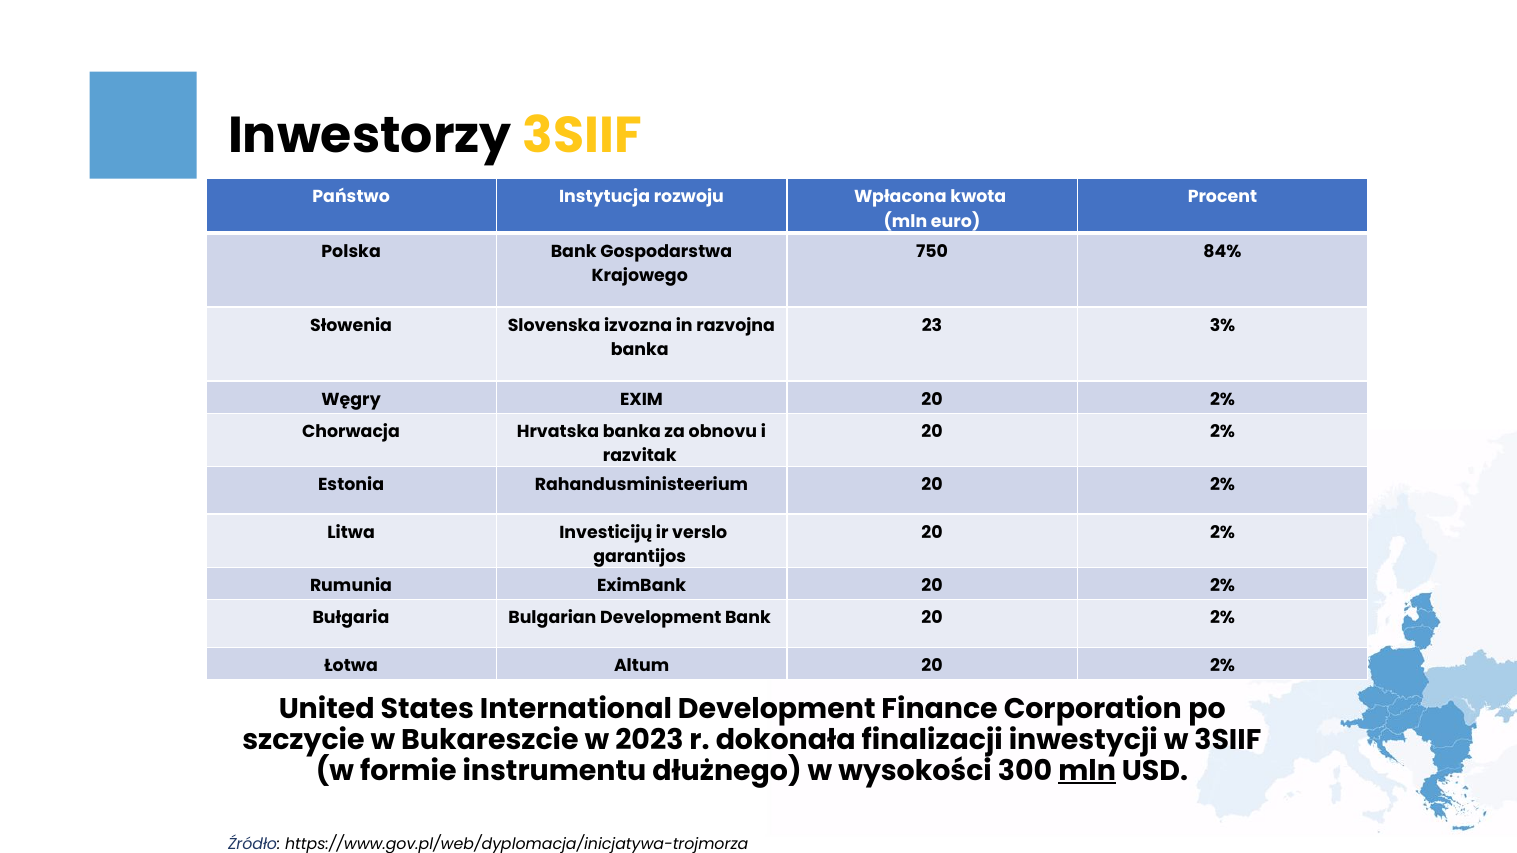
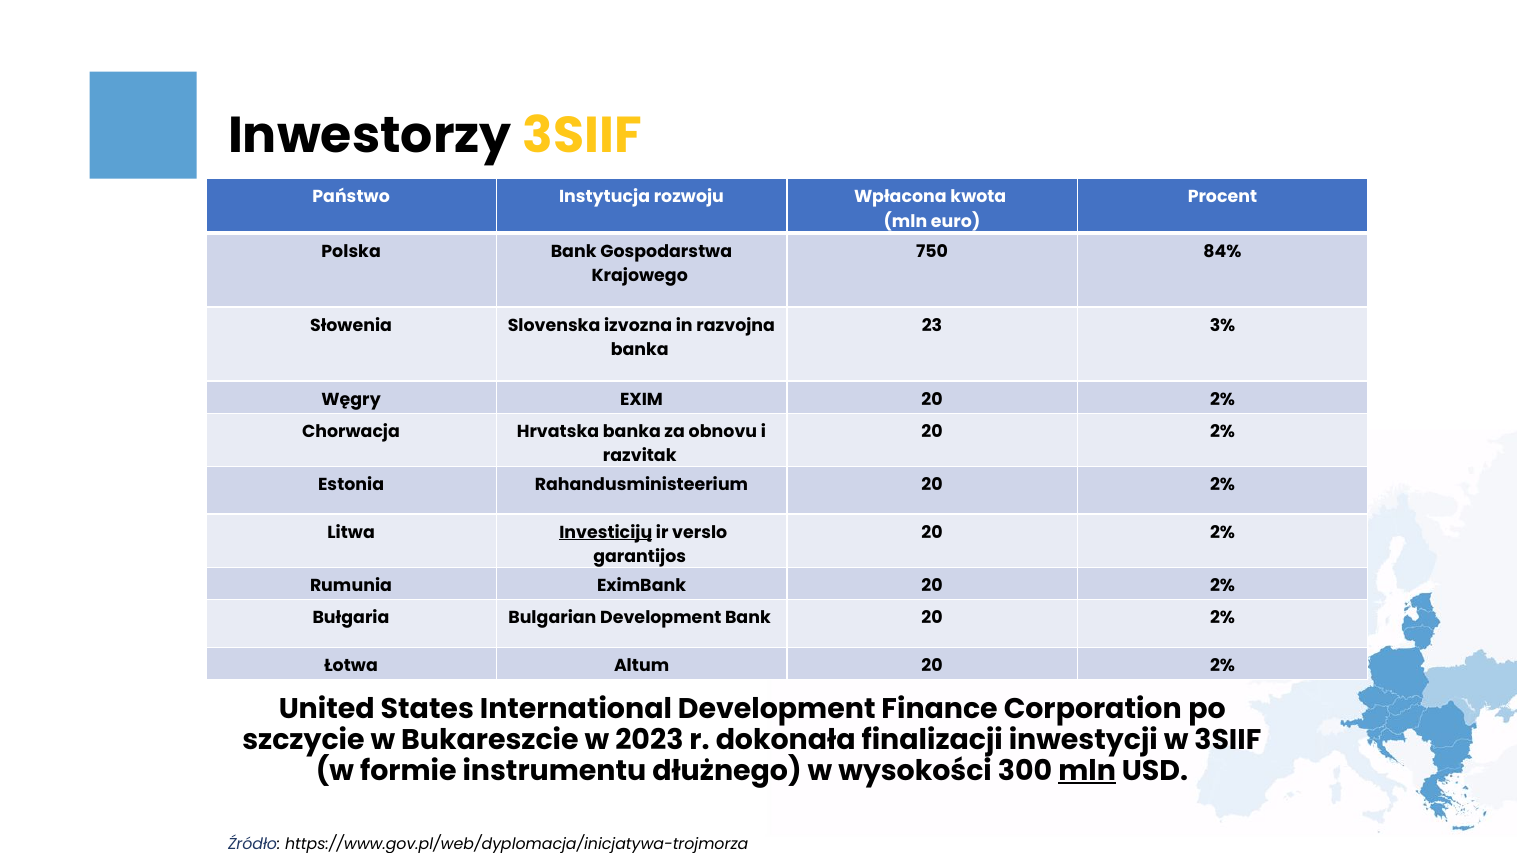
Investicijų underline: none -> present
